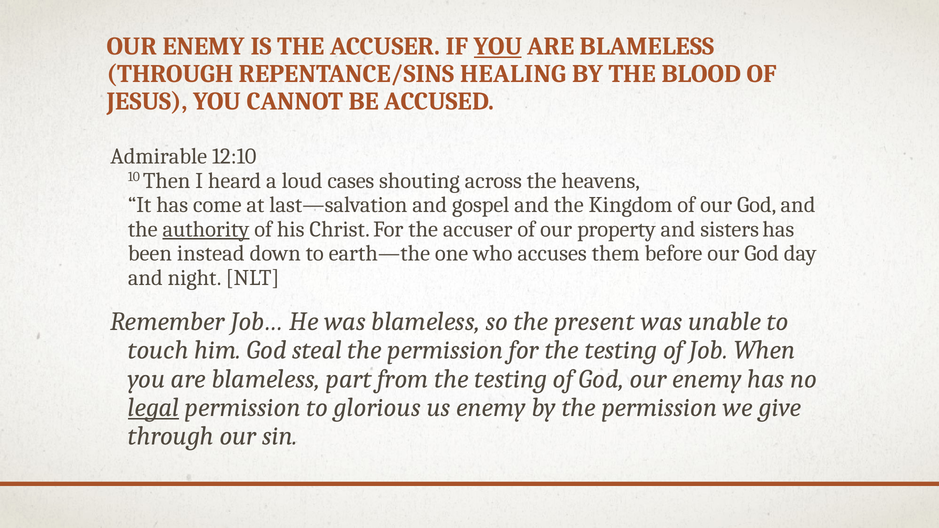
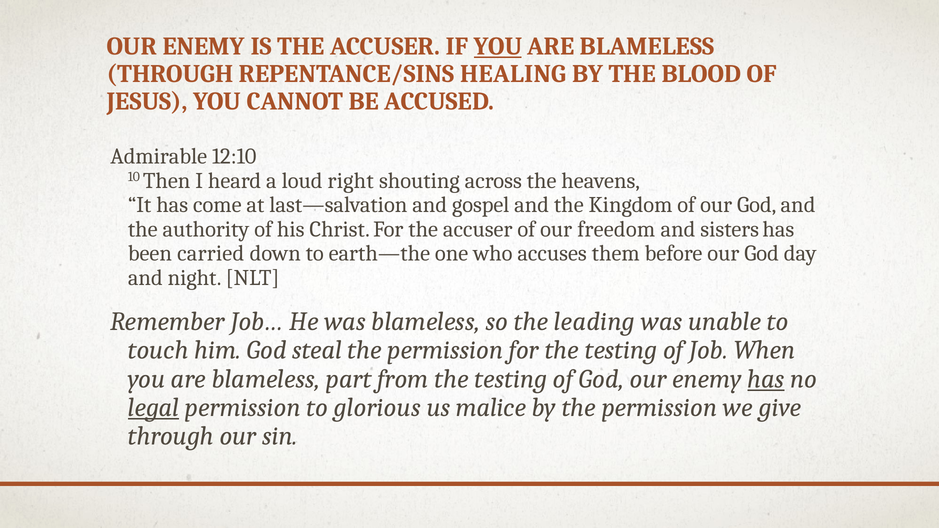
cases: cases -> right
authority underline: present -> none
property: property -> freedom
instead: instead -> carried
present: present -> leading
has at (766, 379) underline: none -> present
us enemy: enemy -> malice
